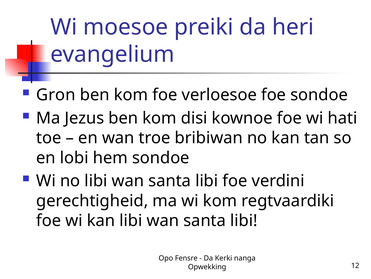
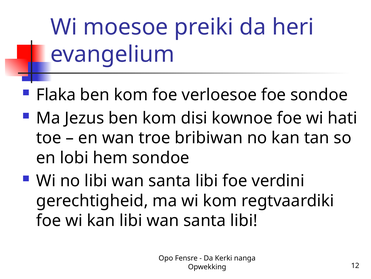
Gron: Gron -> Flaka
